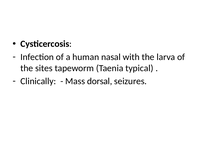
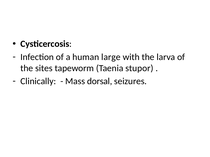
nasal: nasal -> large
typical: typical -> stupor
